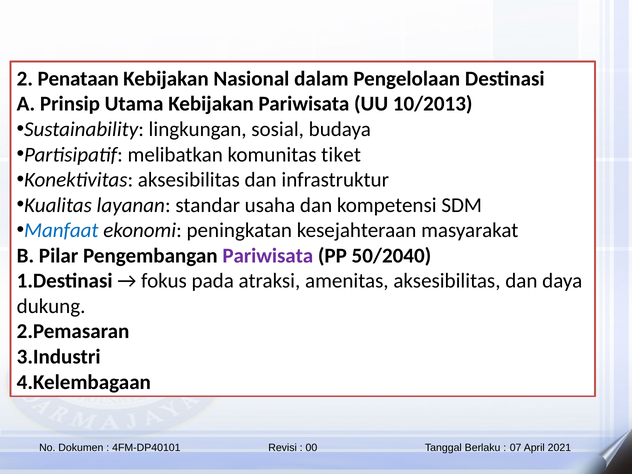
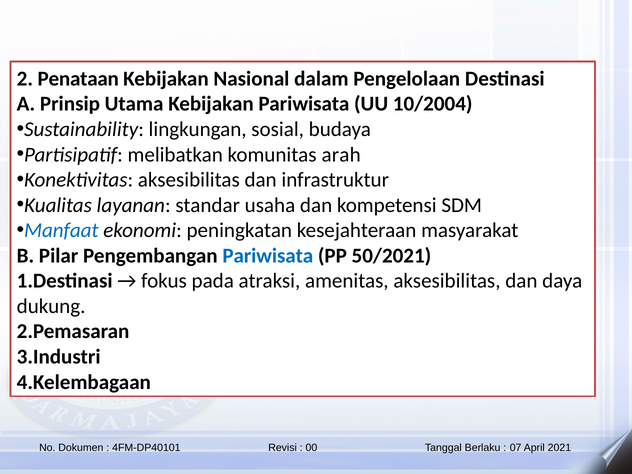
10/2013: 10/2013 -> 10/2004
tiket: tiket -> arah
Pariwisata at (268, 256) colour: purple -> blue
50/2040: 50/2040 -> 50/2021
